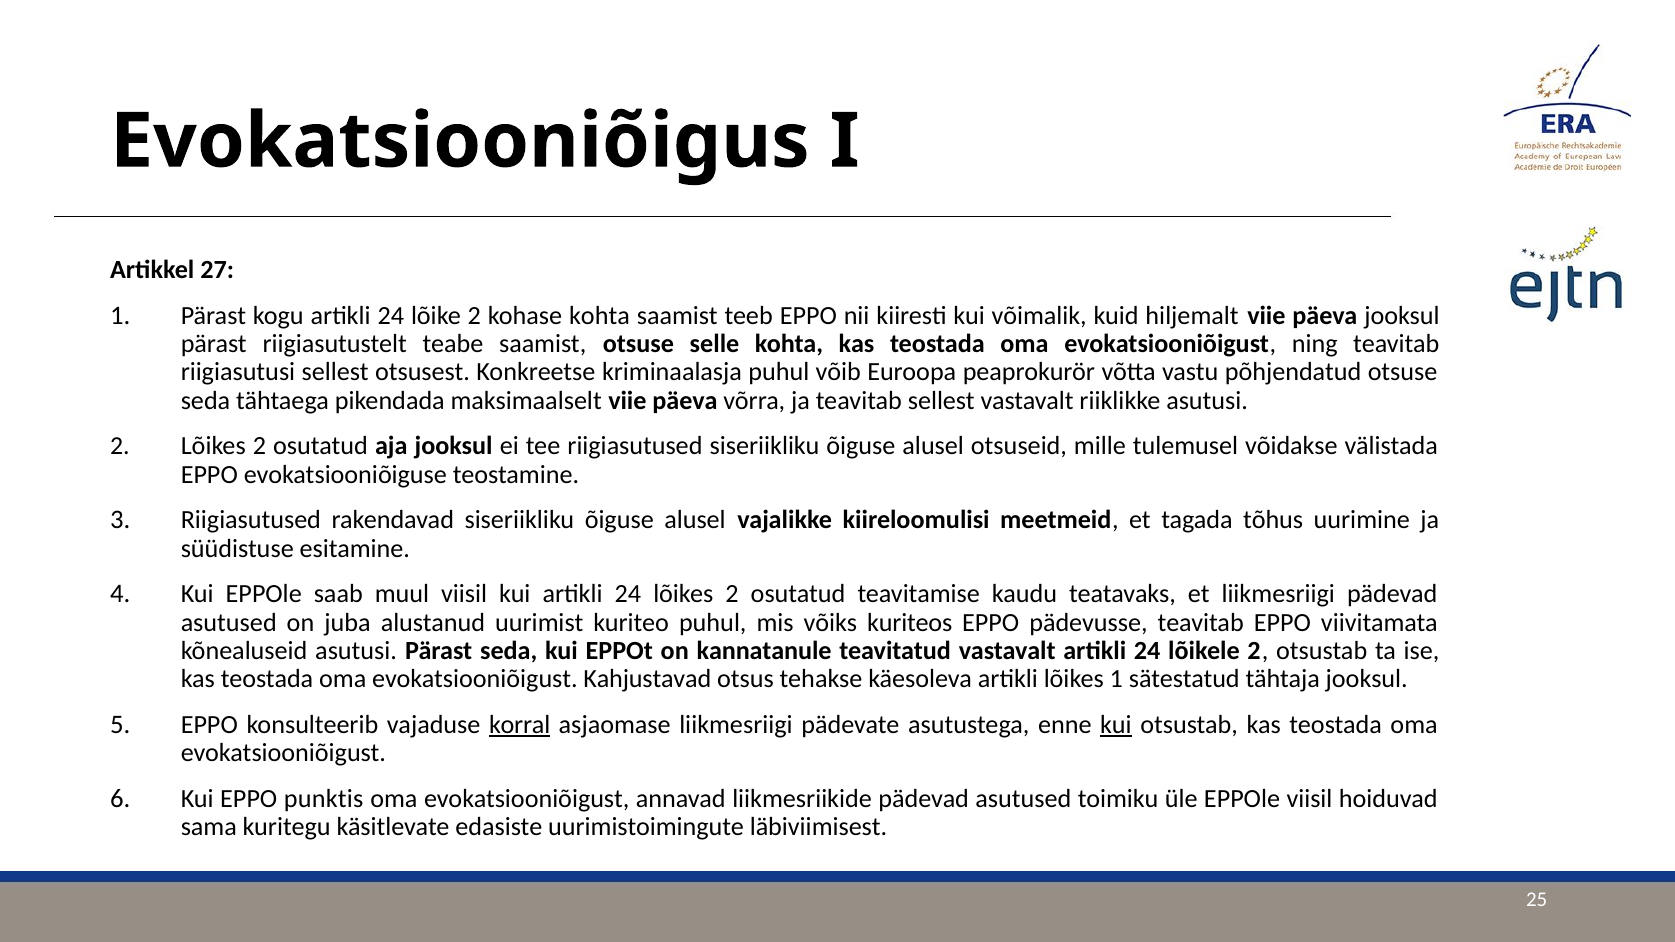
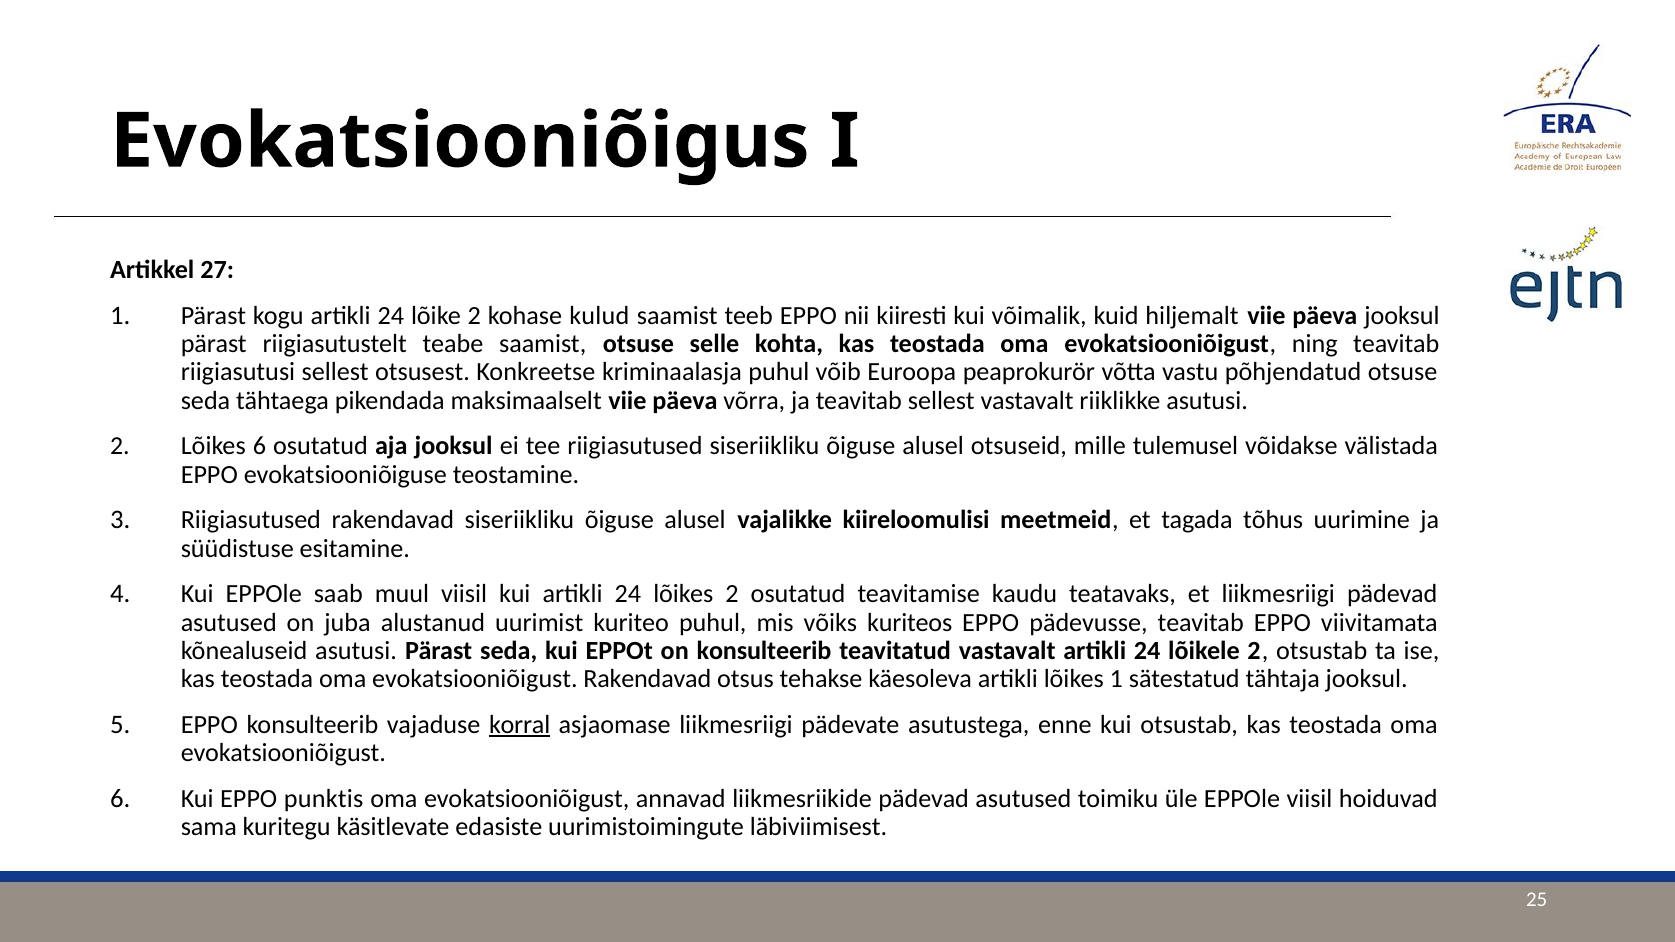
kohase kohta: kohta -> kulud
2 Lõikes 2: 2 -> 6
on kannatanule: kannatanule -> konsulteerib
evokatsiooniõigust Kahjustavad: Kahjustavad -> Rakendavad
kui at (1116, 725) underline: present -> none
